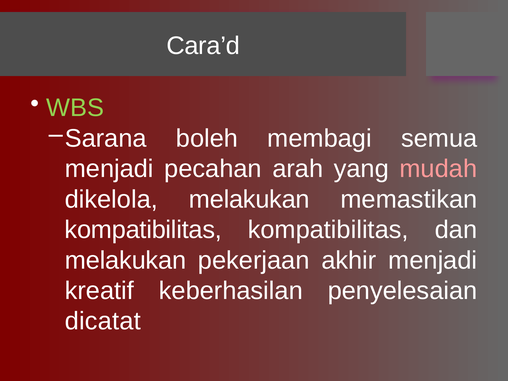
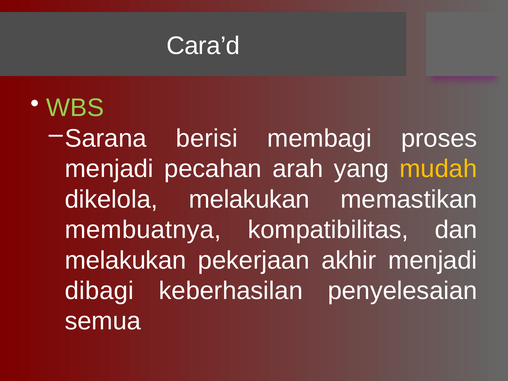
boleh: boleh -> berisi
semua: semua -> proses
mudah colour: pink -> yellow
kompatibilitas at (143, 230): kompatibilitas -> membuatnya
kreatif: kreatif -> dibagi
dicatat: dicatat -> semua
